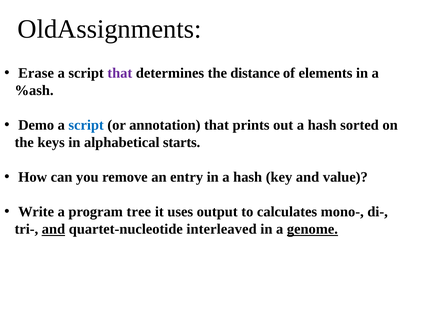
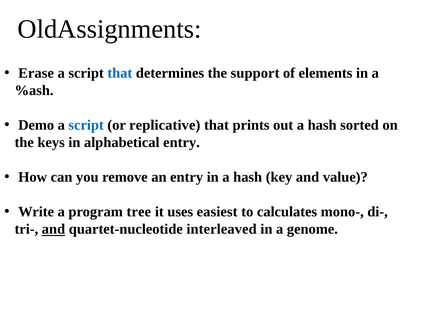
that at (120, 73) colour: purple -> blue
distance: distance -> support
annotation: annotation -> replicative
alphabetical starts: starts -> entry
output: output -> easiest
genome underline: present -> none
